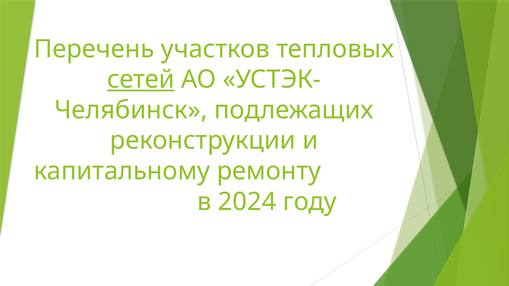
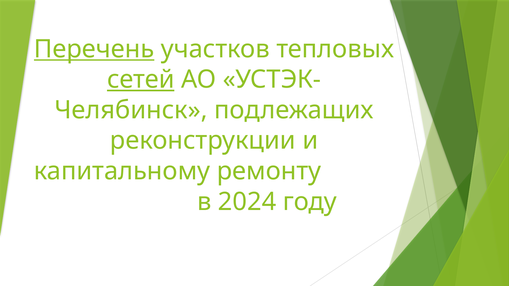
Перечень underline: none -> present
